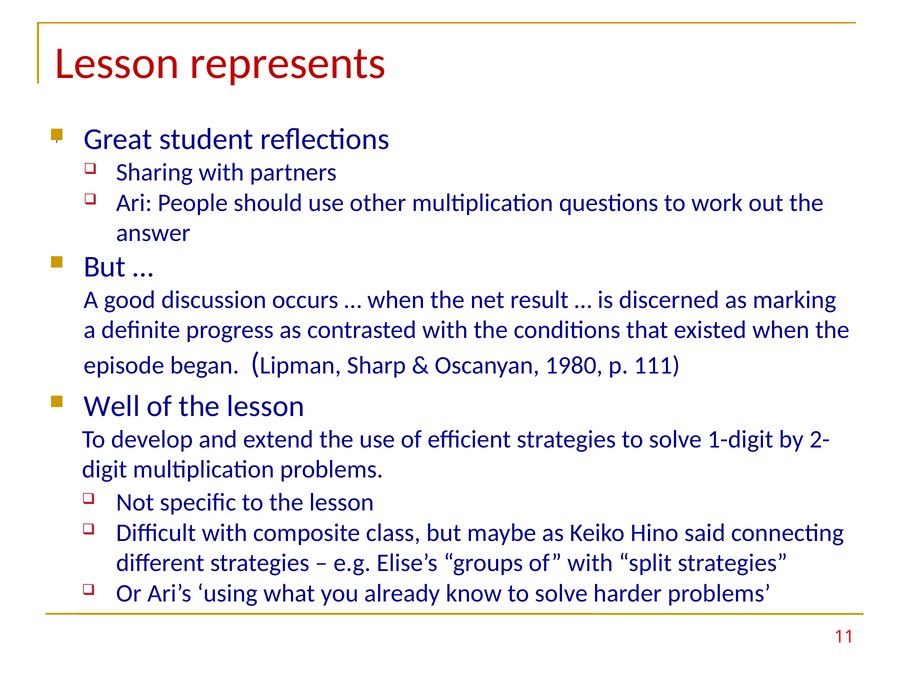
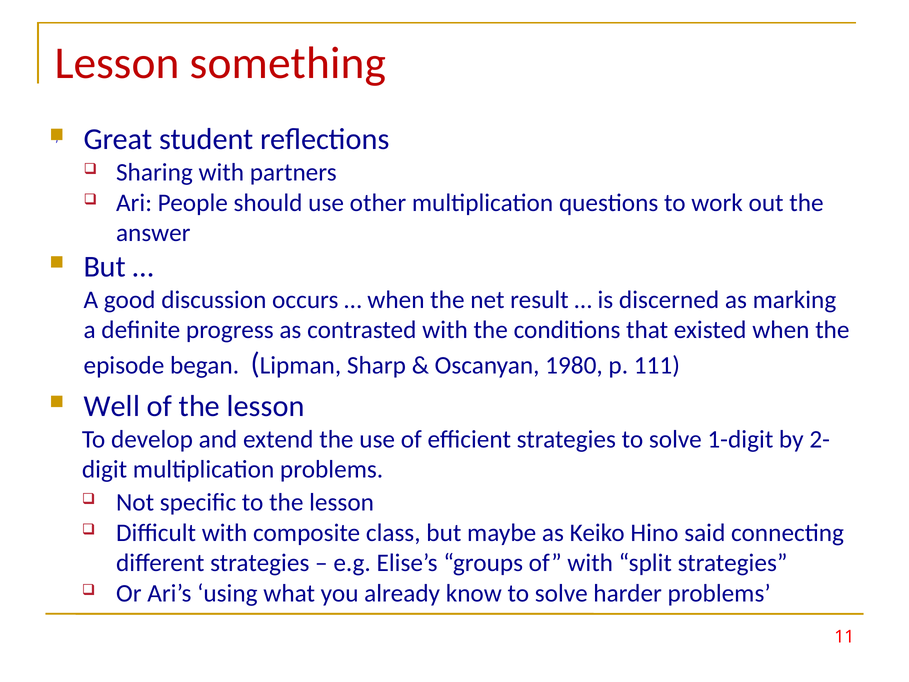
represents: represents -> something
